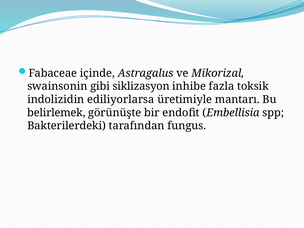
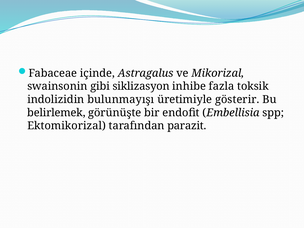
ediliyorlarsa: ediliyorlarsa -> bulunmayışı
mantarı: mantarı -> gösterir
Bakterilerdeki: Bakterilerdeki -> Ektomikorizal
fungus: fungus -> parazit
